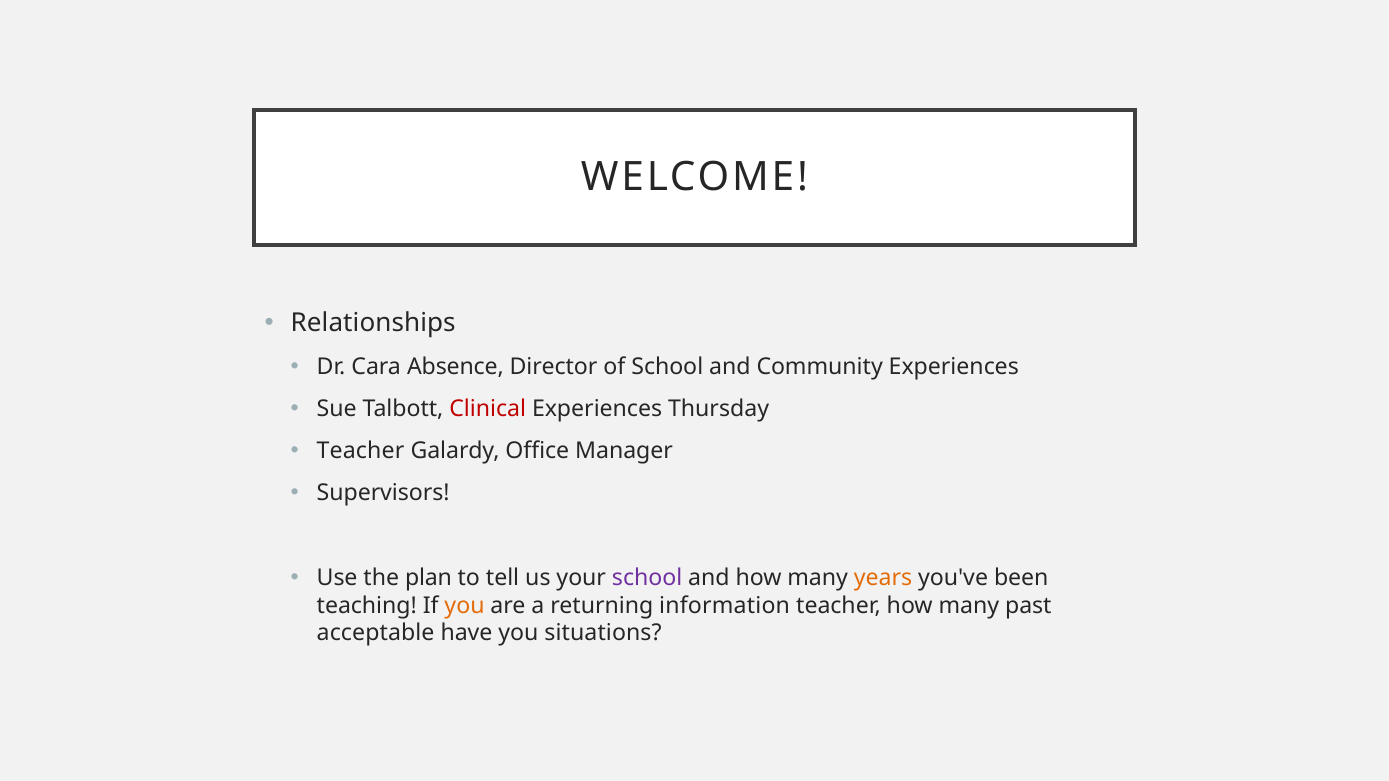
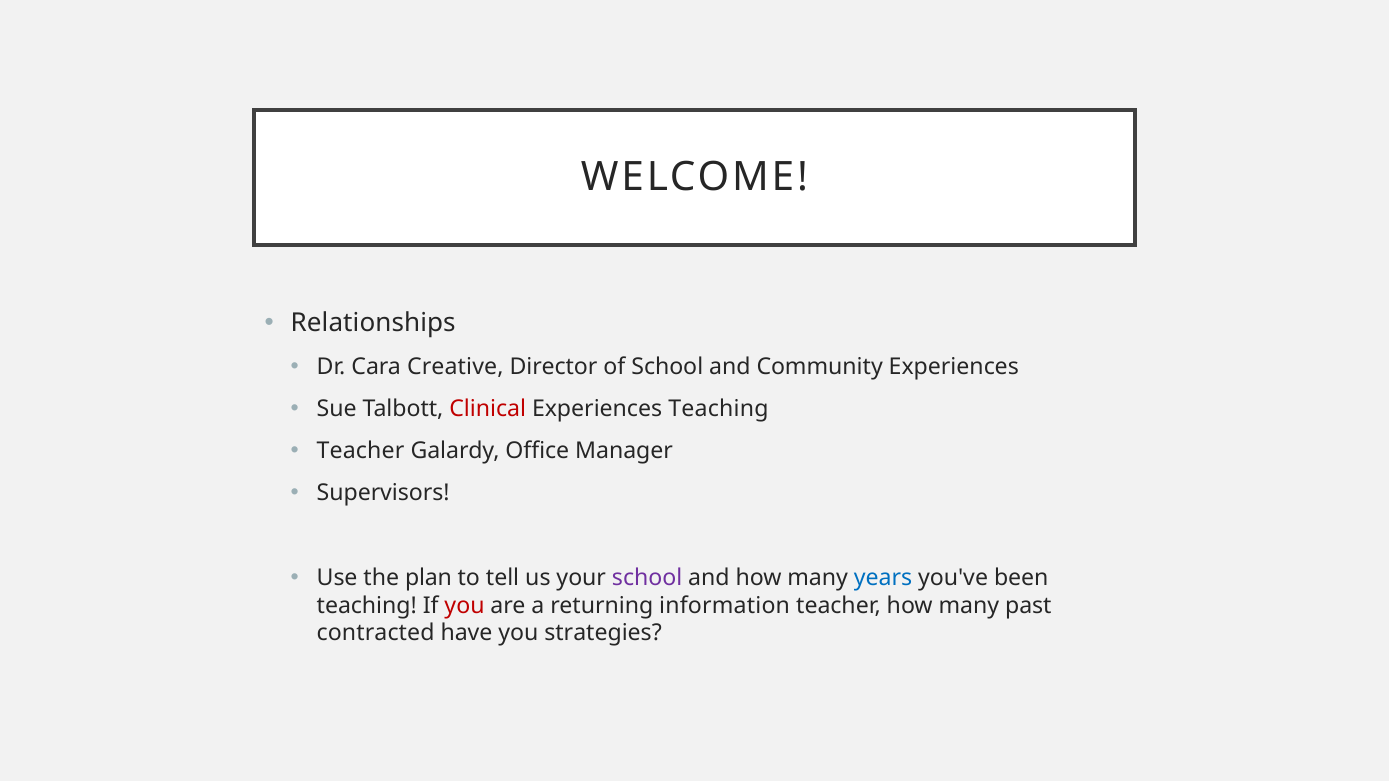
Absence: Absence -> Creative
Experiences Thursday: Thursday -> Teaching
years colour: orange -> blue
you at (465, 606) colour: orange -> red
acceptable: acceptable -> contracted
situations: situations -> strategies
